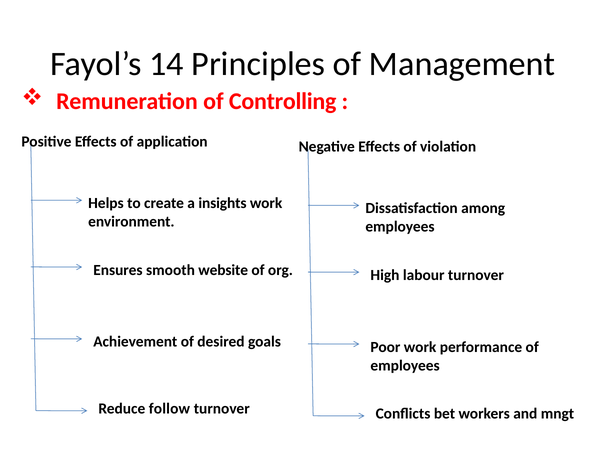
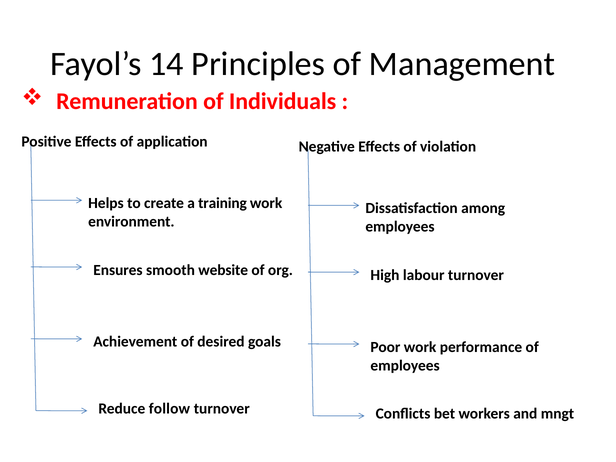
Controlling: Controlling -> Individuals
insights: insights -> training
